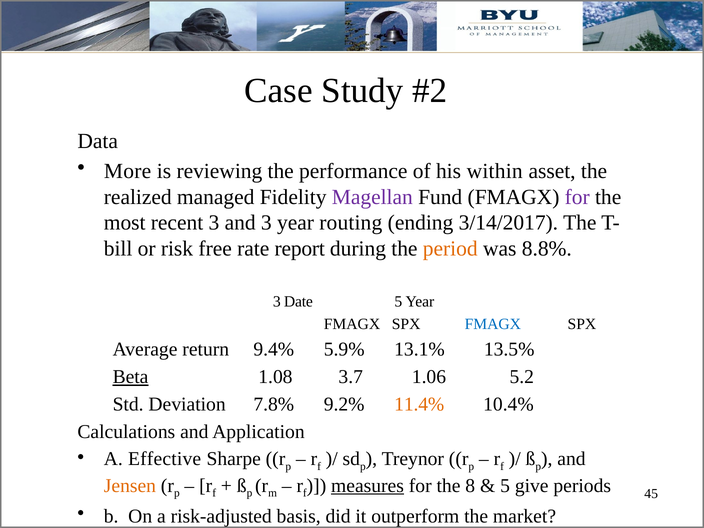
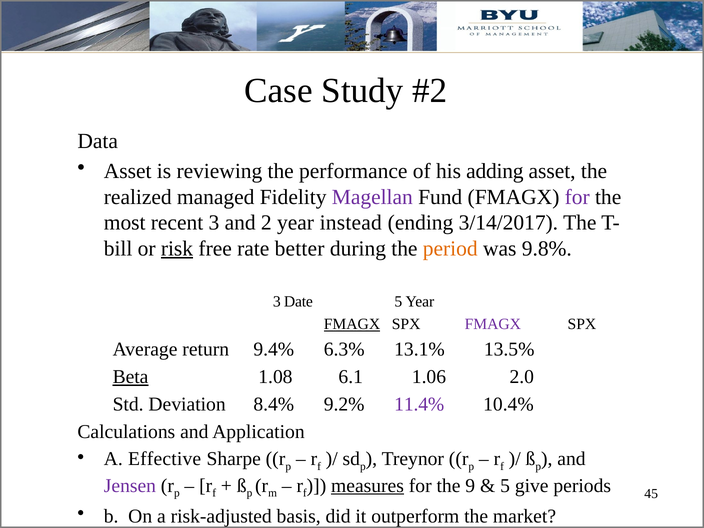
More at (128, 171): More -> Asset
within: within -> adding
and 3: 3 -> 2
routing: routing -> instead
risk underline: none -> present
report: report -> better
8.8%: 8.8% -> 9.8%
FMAGX at (352, 324) underline: none -> present
FMAGX at (493, 324) colour: blue -> purple
5.9%: 5.9% -> 6.3%
3.7: 3.7 -> 6.1
5.2: 5.2 -> 2.0
7.8%: 7.8% -> 8.4%
11.4% colour: orange -> purple
Jensen colour: orange -> purple
8: 8 -> 9
